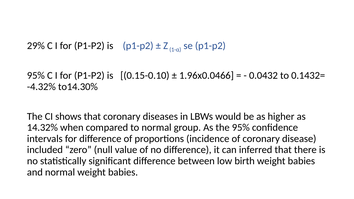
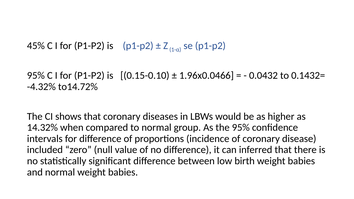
29%: 29% -> 45%
to14.30%: to14.30% -> to14.72%
